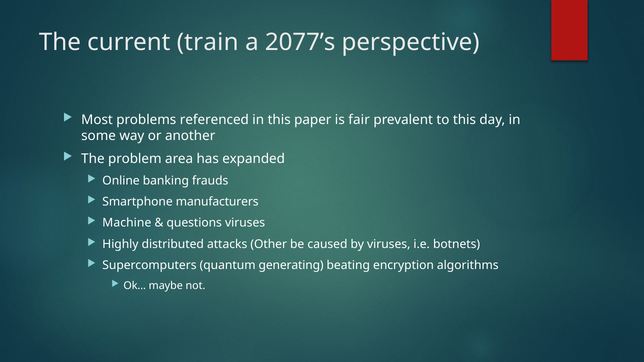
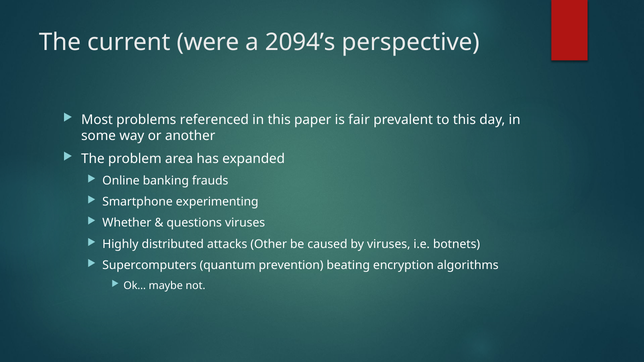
train: train -> were
2077’s: 2077’s -> 2094’s
manufacturers: manufacturers -> experimenting
Machine: Machine -> Whether
generating: generating -> prevention
